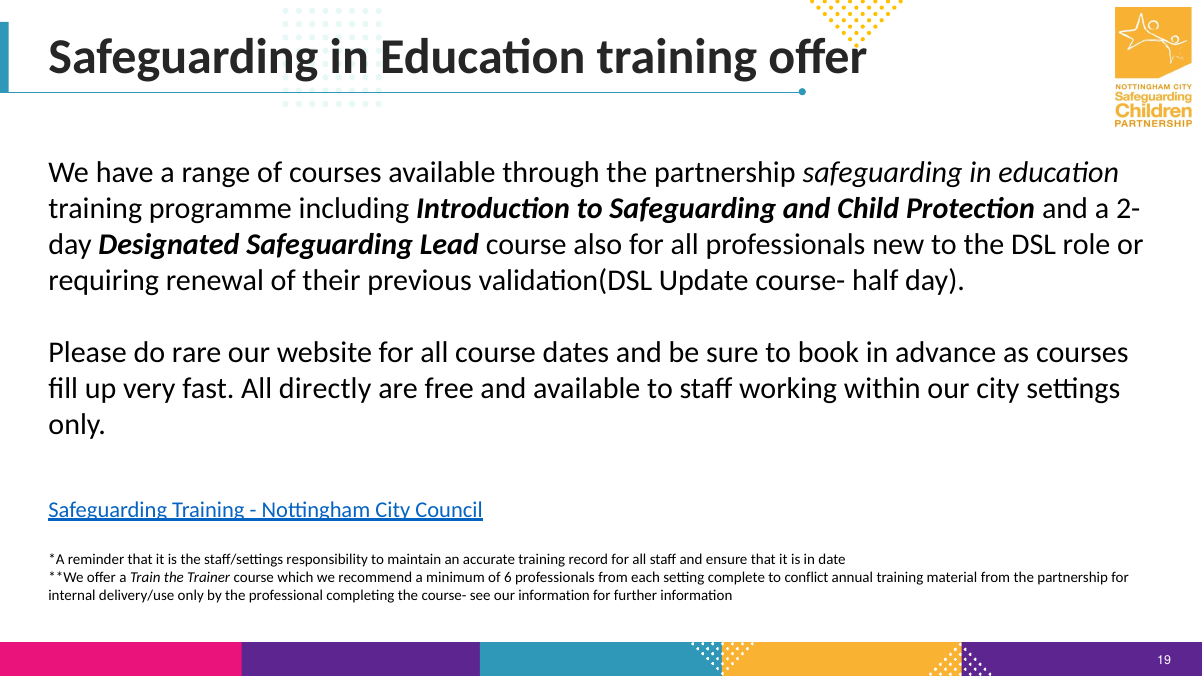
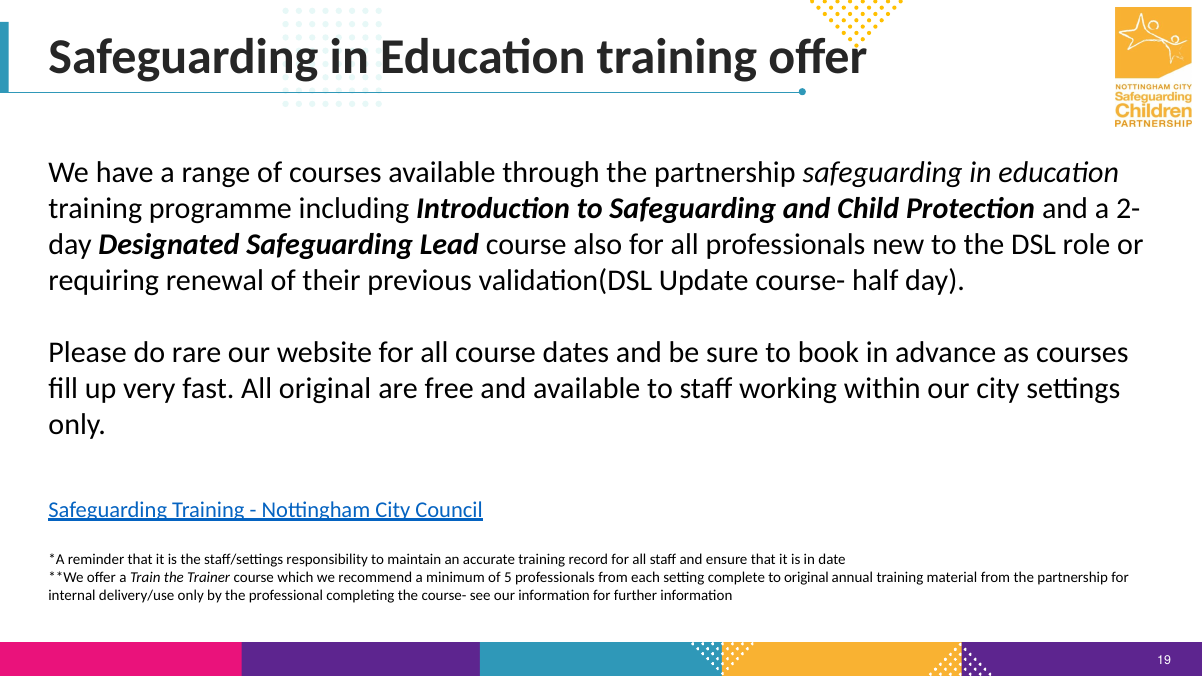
All directly: directly -> original
6: 6 -> 5
to conflict: conflict -> original
